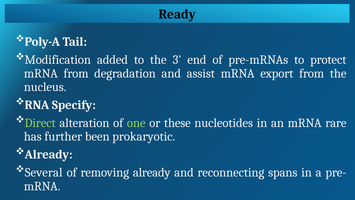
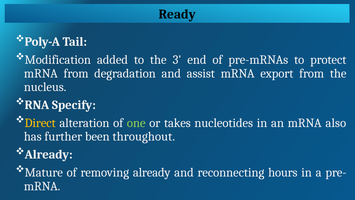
Direct colour: light green -> yellow
these: these -> takes
rare: rare -> also
prokaryotic: prokaryotic -> throughout
Several: Several -> Mature
spans: spans -> hours
